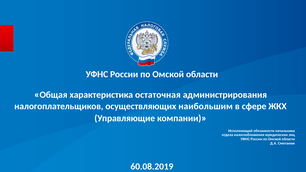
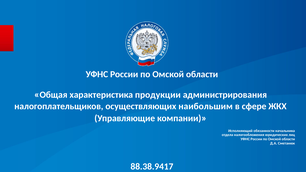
остаточная: остаточная -> продукции
60.08.2019: 60.08.2019 -> 88.38.9417
